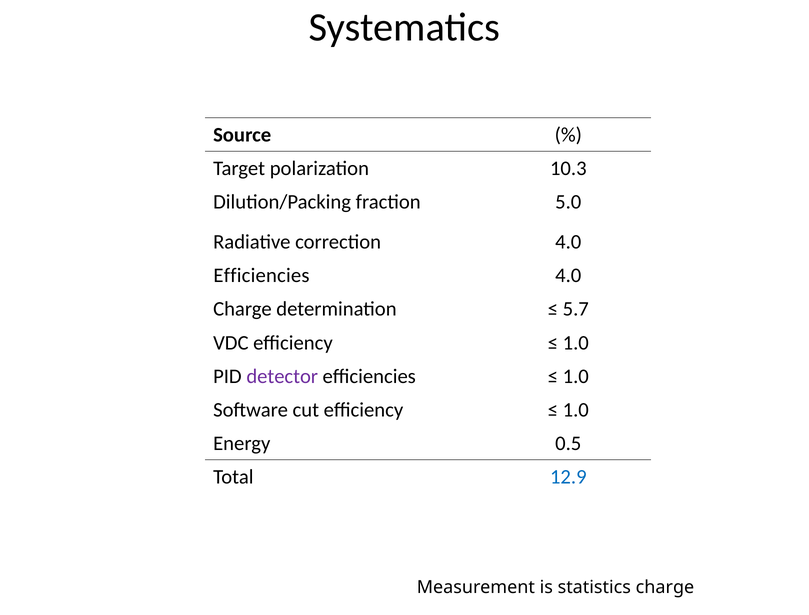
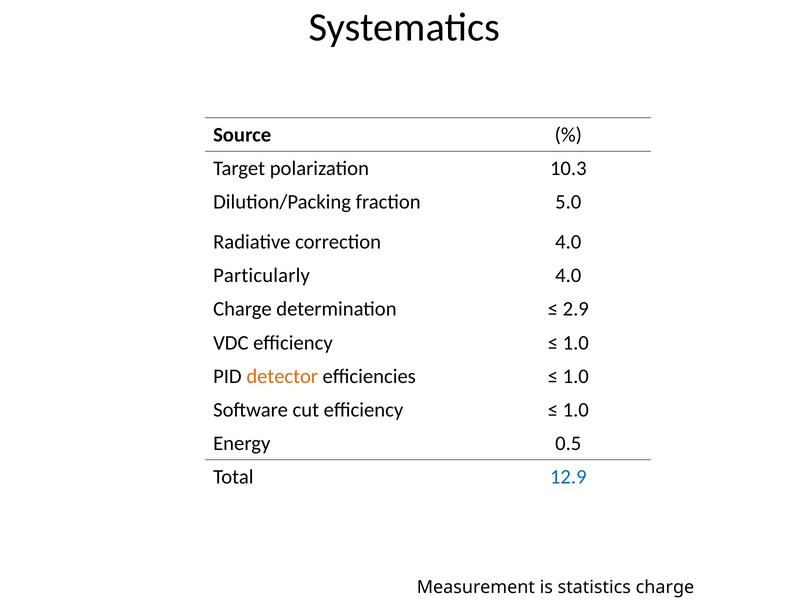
Efficiencies at (261, 276): Efficiencies -> Particularly
5.7: 5.7 -> 2.9
detector colour: purple -> orange
